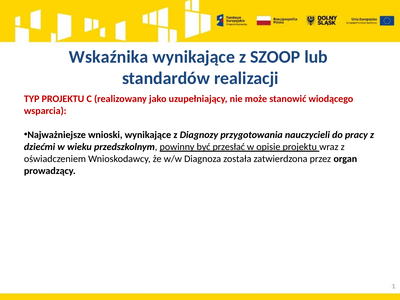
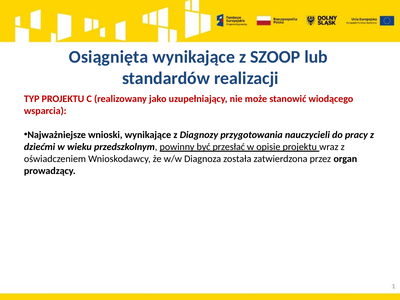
Wskaźnika: Wskaźnika -> Osiągnięta
